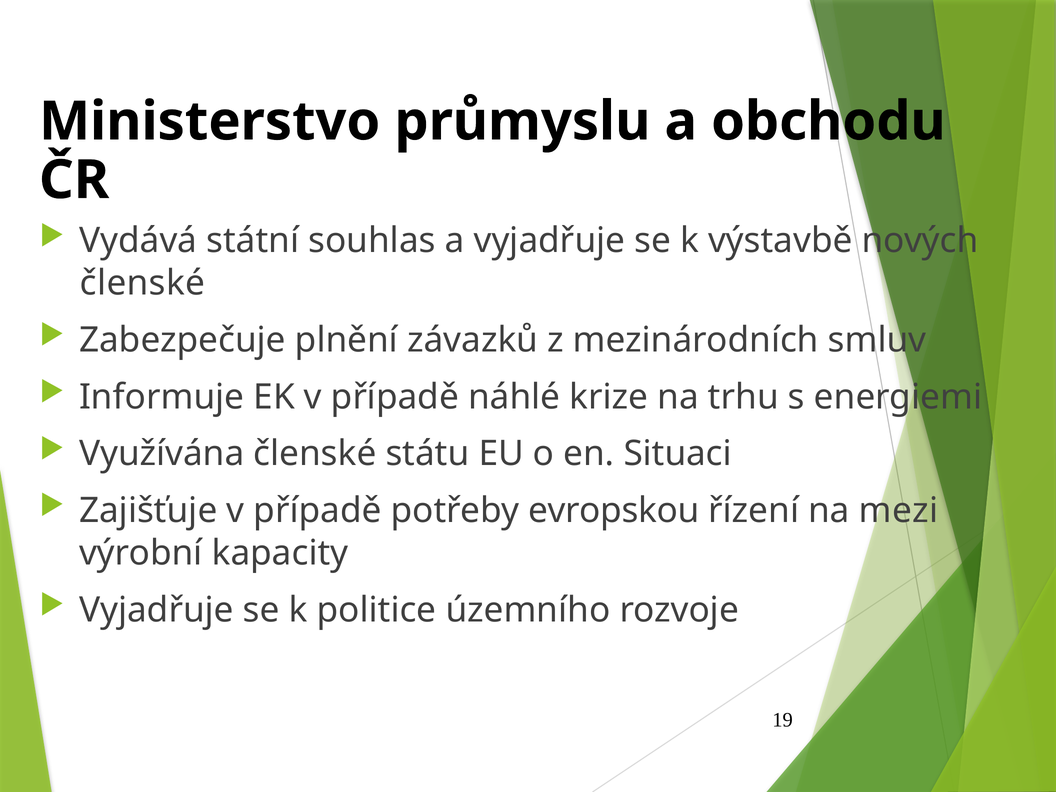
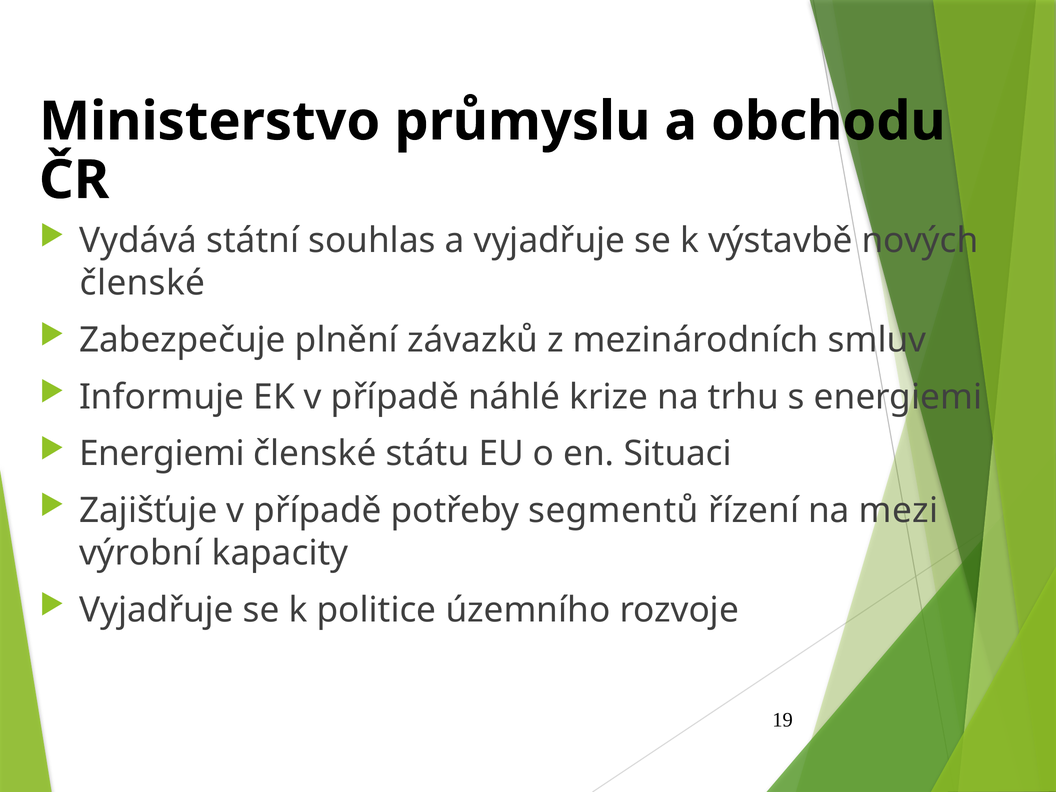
Využívána at (162, 454): Využívána -> Energiemi
evropskou: evropskou -> segmentů
